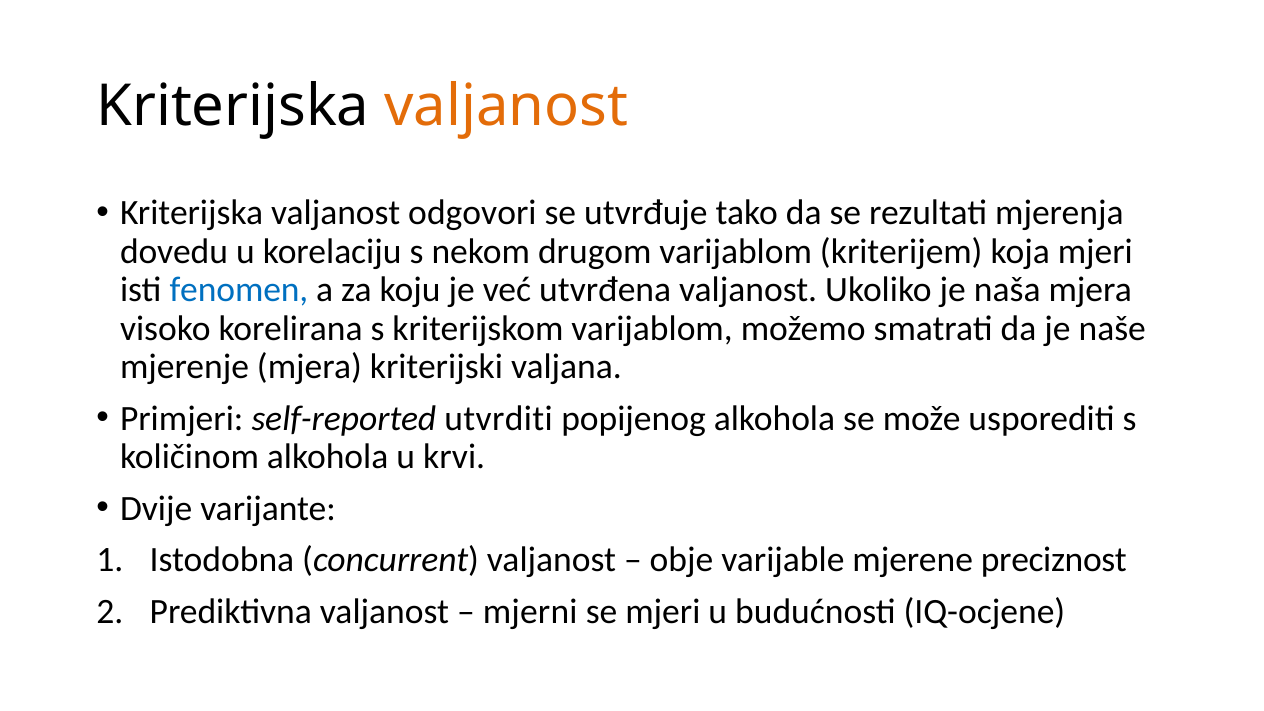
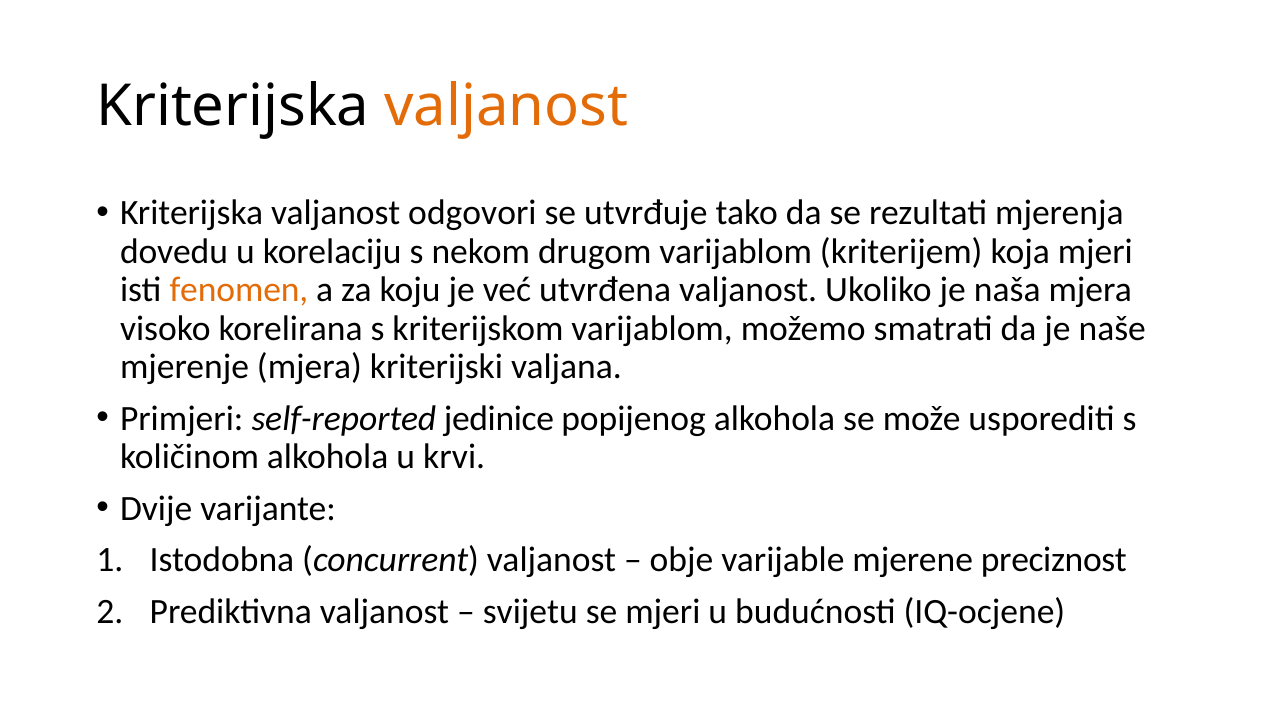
fenomen colour: blue -> orange
utvrditi: utvrditi -> jedinice
mjerni: mjerni -> svijetu
